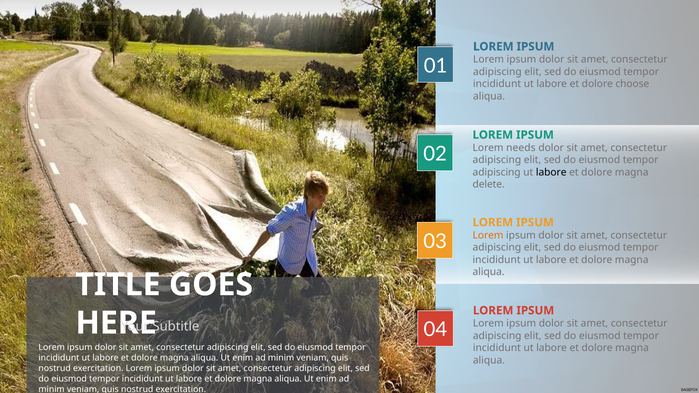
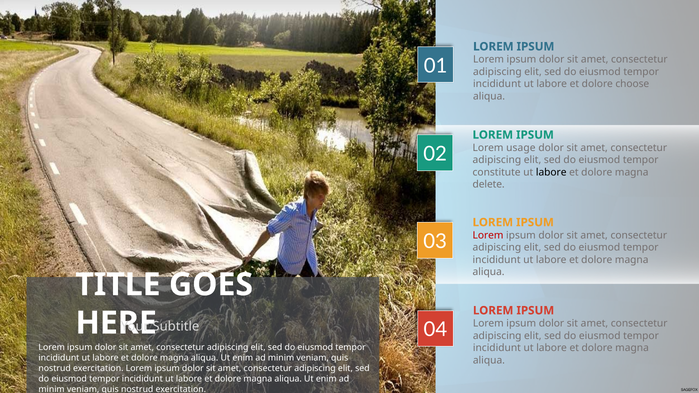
needs: needs -> usage
adipiscing at (497, 172): adipiscing -> constitute
Lorem at (488, 235) colour: orange -> red
